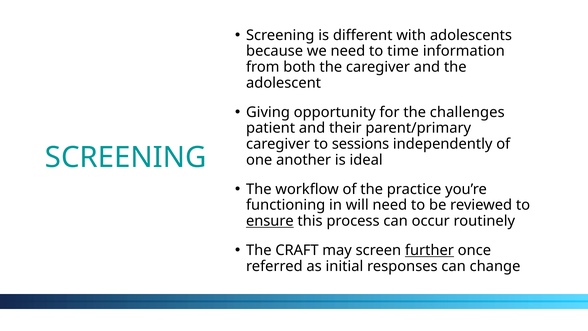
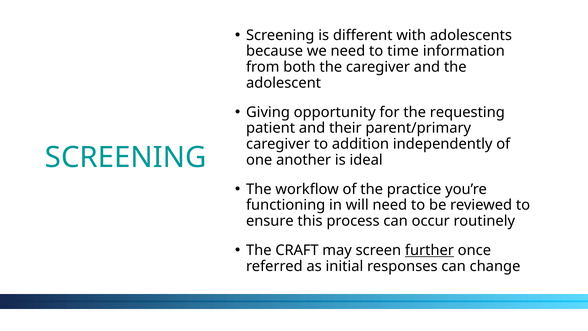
challenges: challenges -> requesting
sessions: sessions -> addition
ensure underline: present -> none
